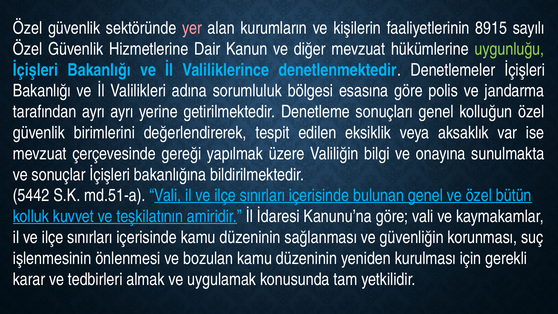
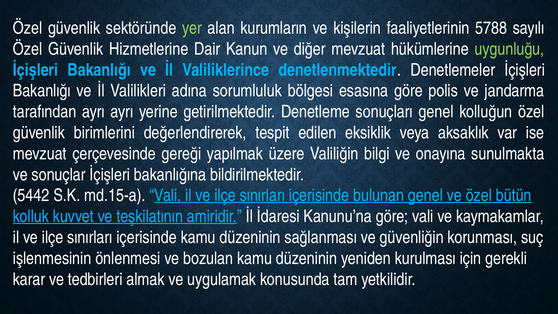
yer colour: pink -> light green
8915: 8915 -> 5788
md.51-a: md.51-a -> md.15-a
